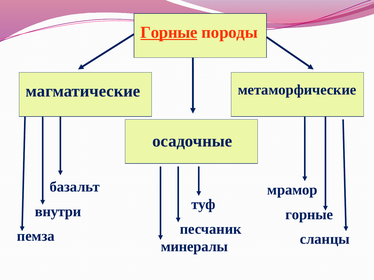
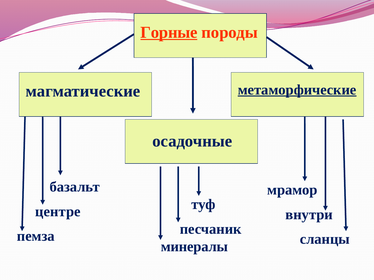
метаморфические underline: none -> present
внутри: внутри -> центре
горные at (309, 215): горные -> внутри
